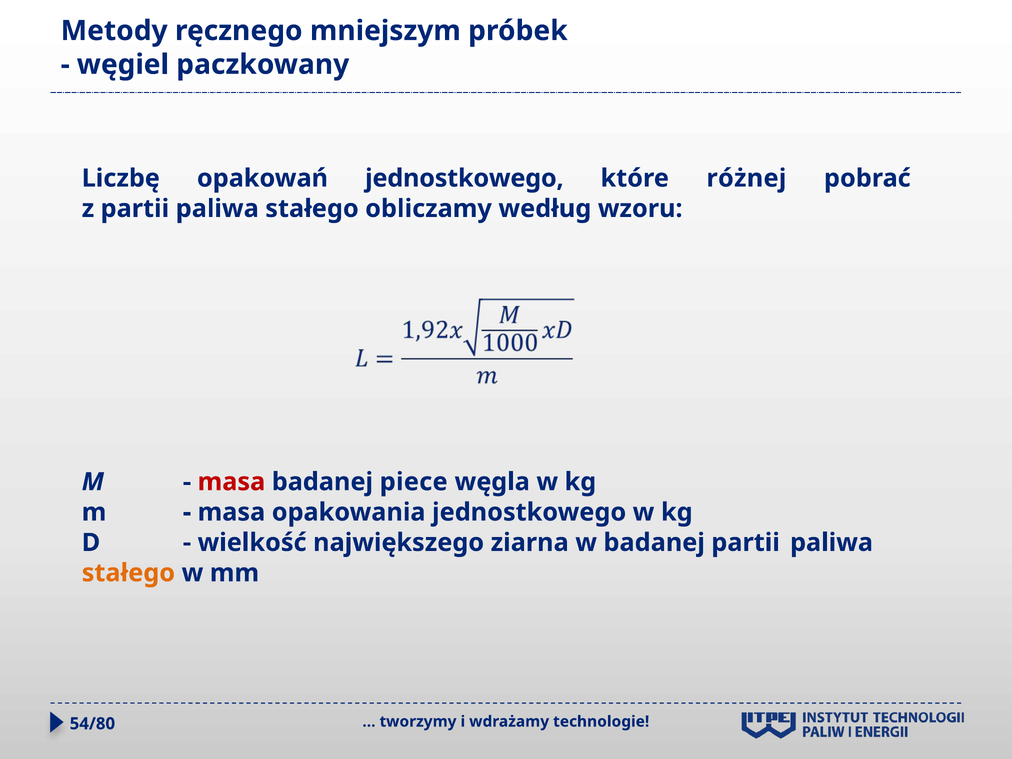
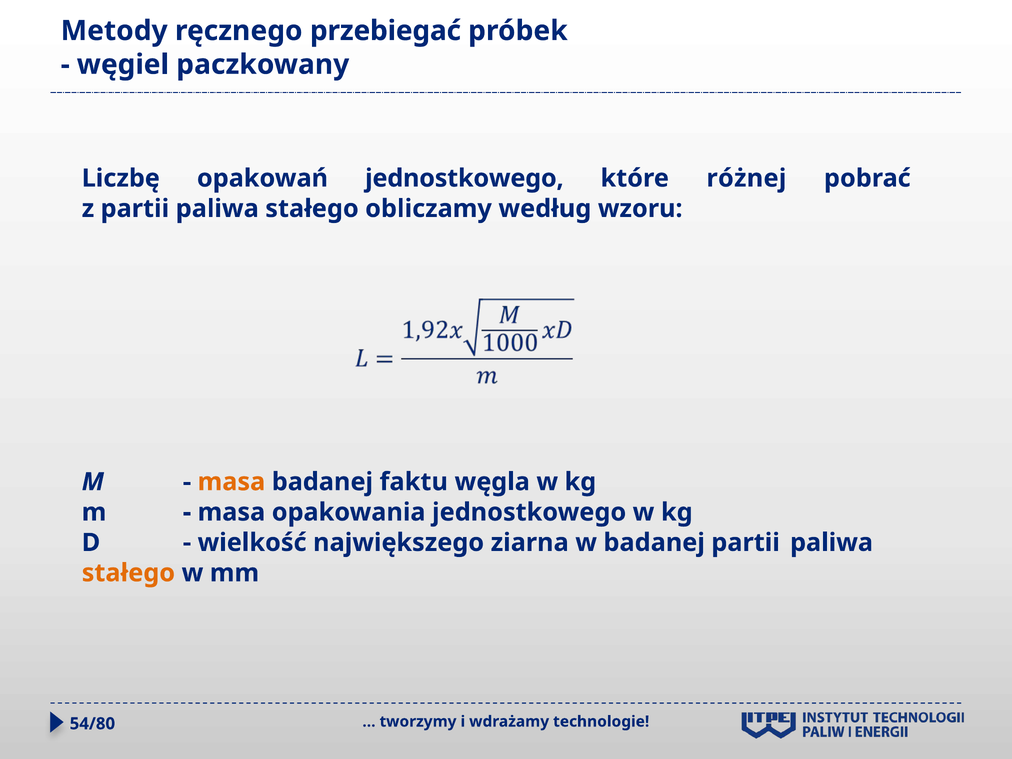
mniejszym: mniejszym -> przebiegać
masa at (231, 482) colour: red -> orange
piece: piece -> faktu
